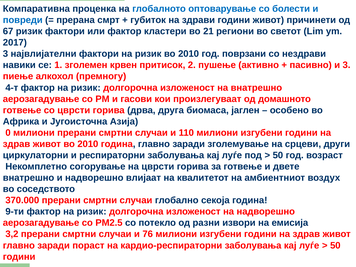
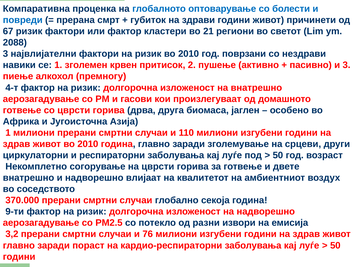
2017: 2017 -> 2088
0 at (8, 133): 0 -> 1
